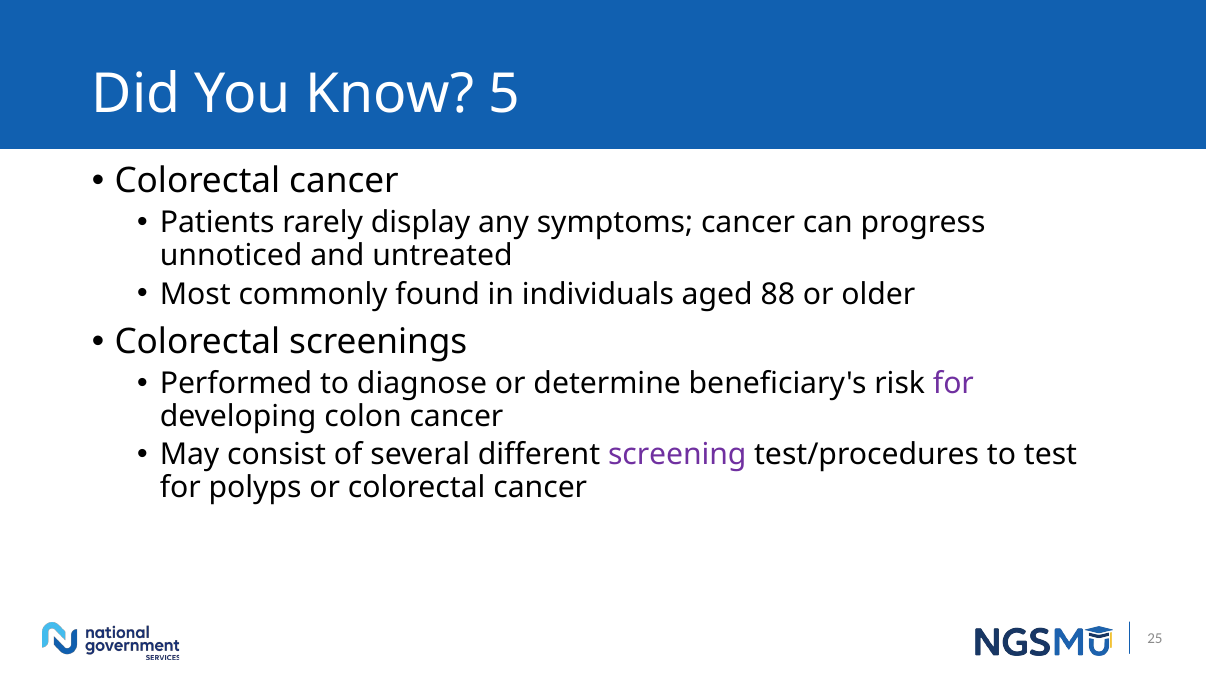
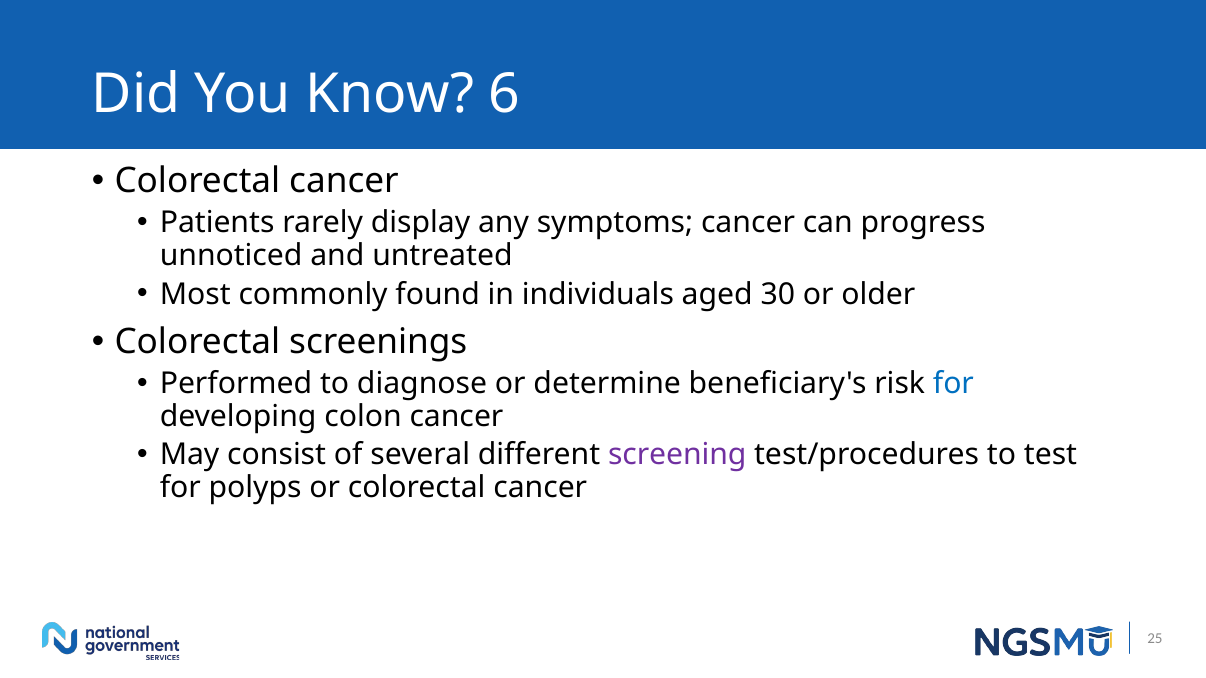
5: 5 -> 6
88: 88 -> 30
for at (953, 384) colour: purple -> blue
